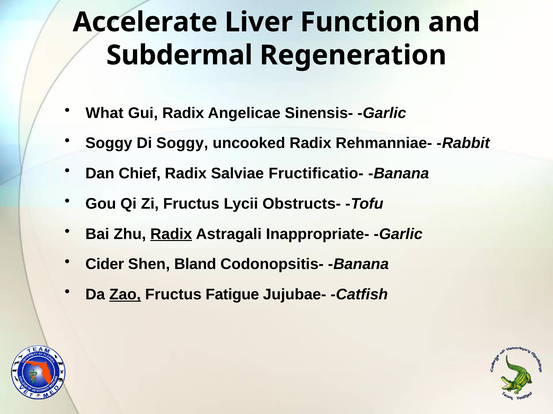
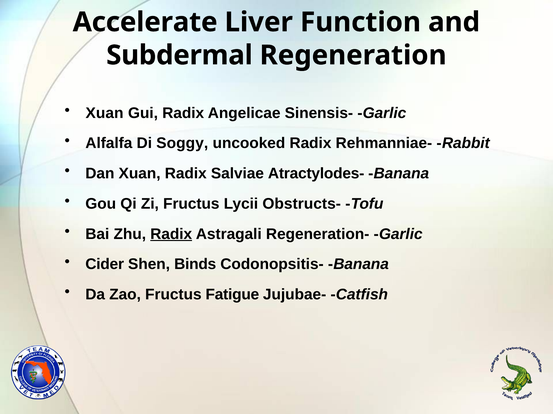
What at (105, 113): What -> Xuan
Soggy at (109, 143): Soggy -> Alfalfa
Dan Chief: Chief -> Xuan
Fructificatio-: Fructificatio- -> Atractylodes-
Inappropriate-: Inappropriate- -> Regeneration-
Bland: Bland -> Binds
Zao underline: present -> none
